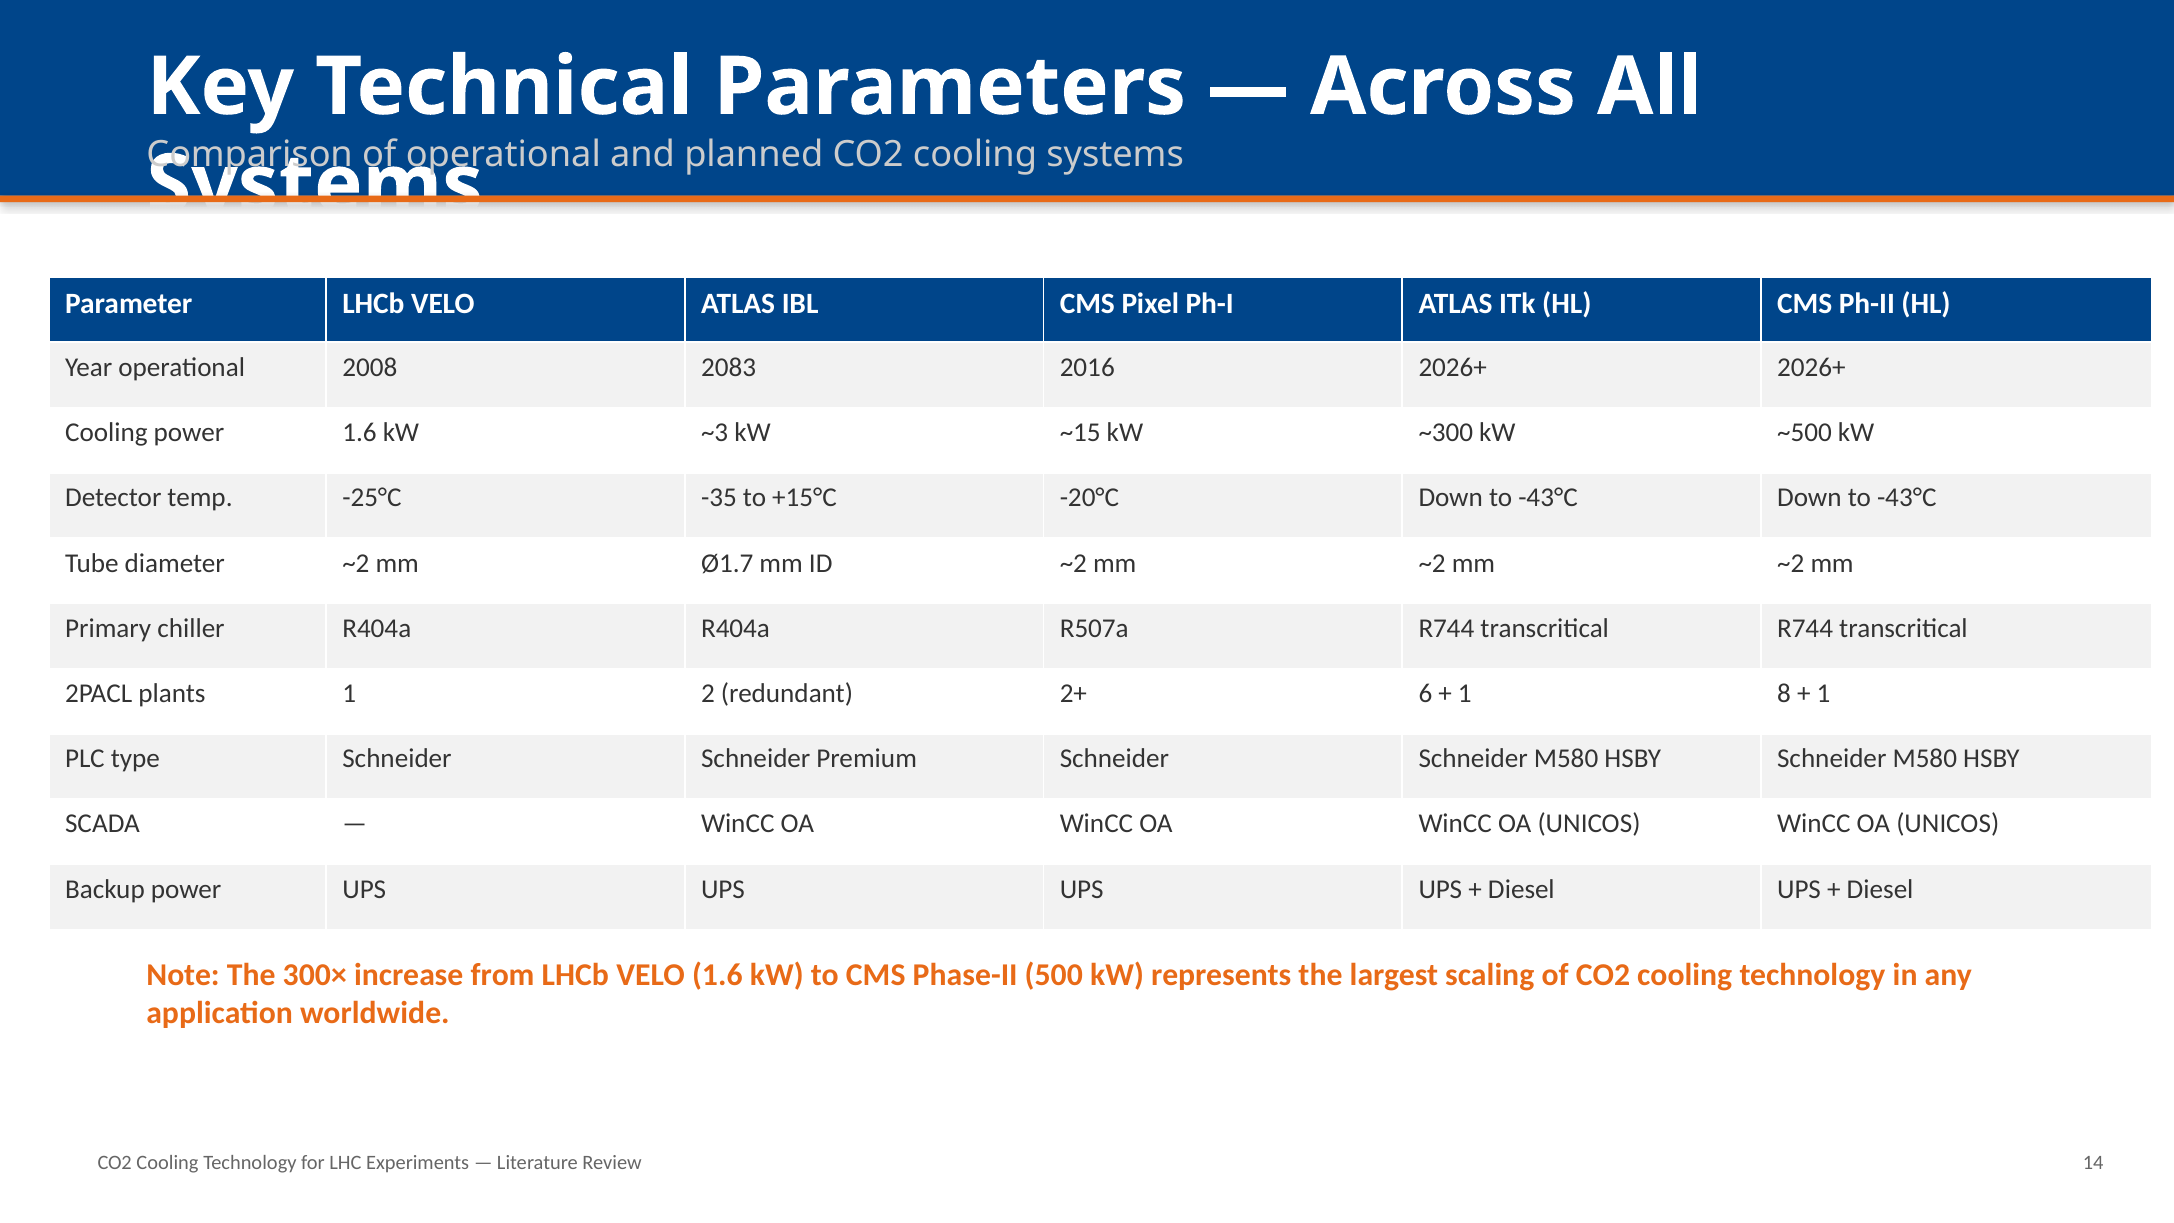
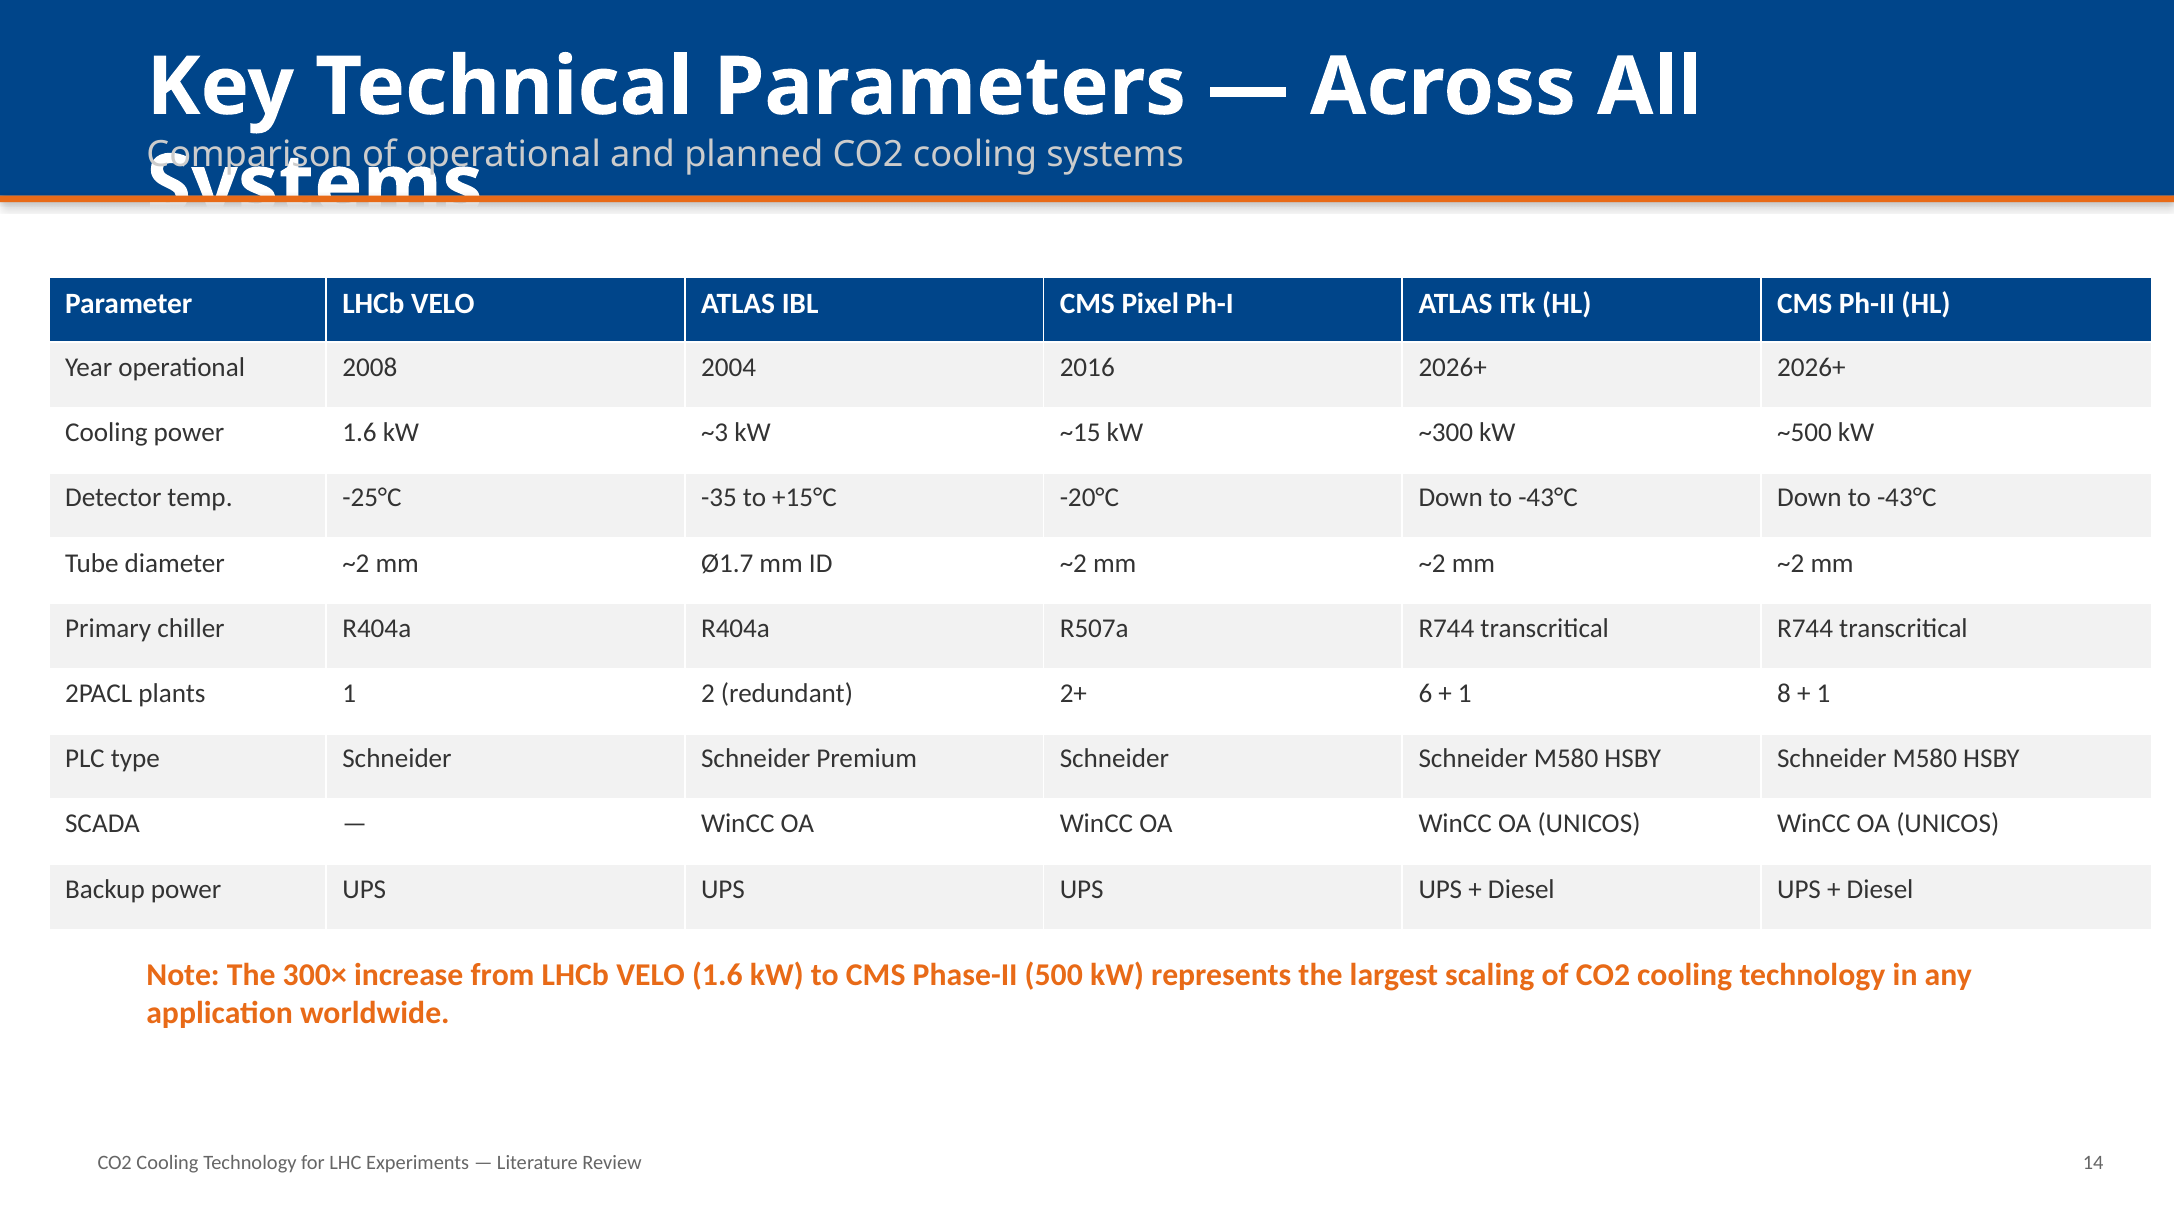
2083: 2083 -> 2004
